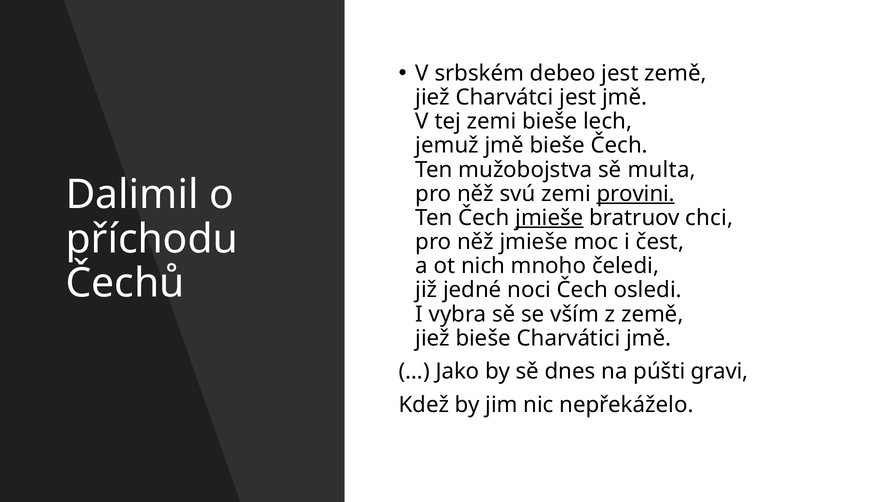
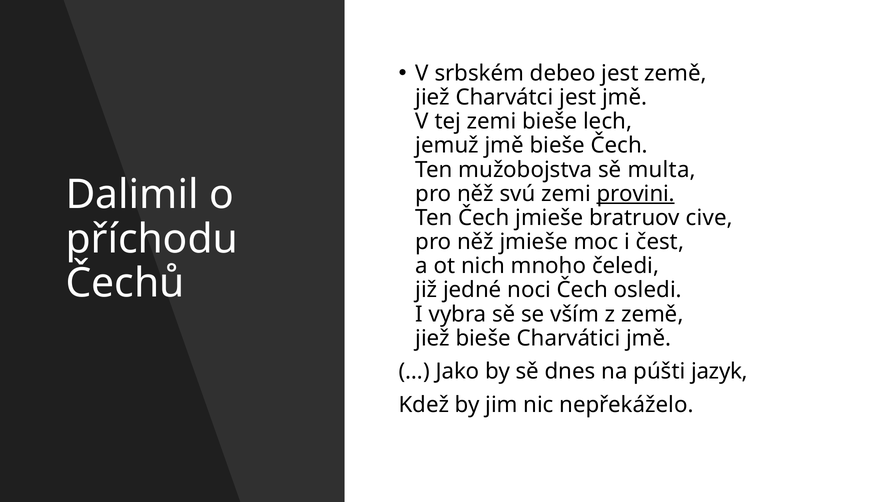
jmieše at (549, 218) underline: present -> none
chci: chci -> cive
gravi: gravi -> jazyk
